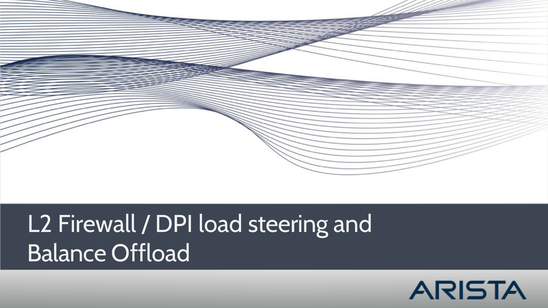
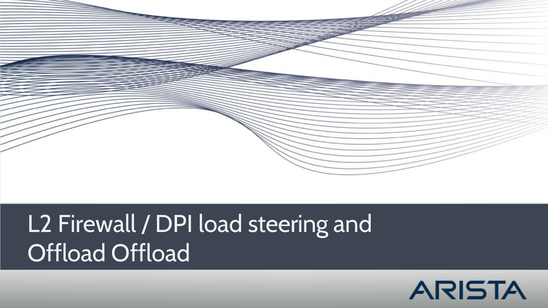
Balance at (67, 254): Balance -> Offload
